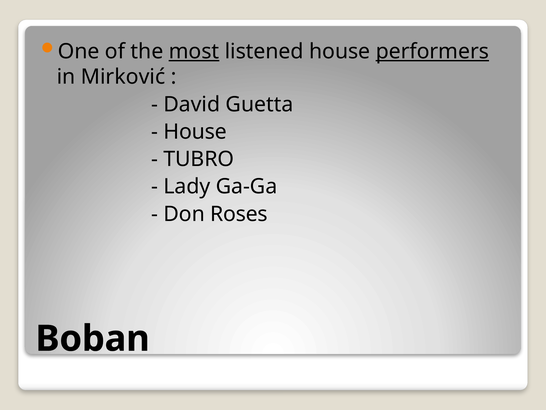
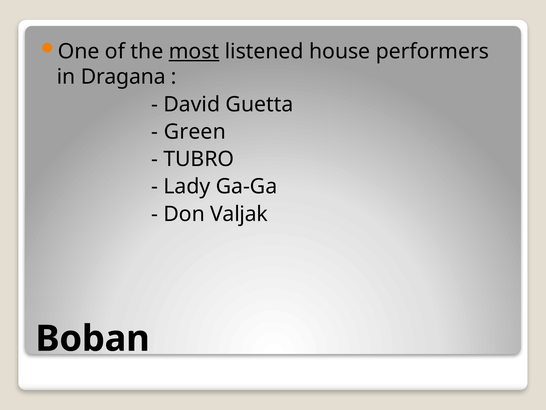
performers underline: present -> none
Mirković: Mirković -> Dragana
House at (195, 132): House -> Green
Roses: Roses -> Valjak
